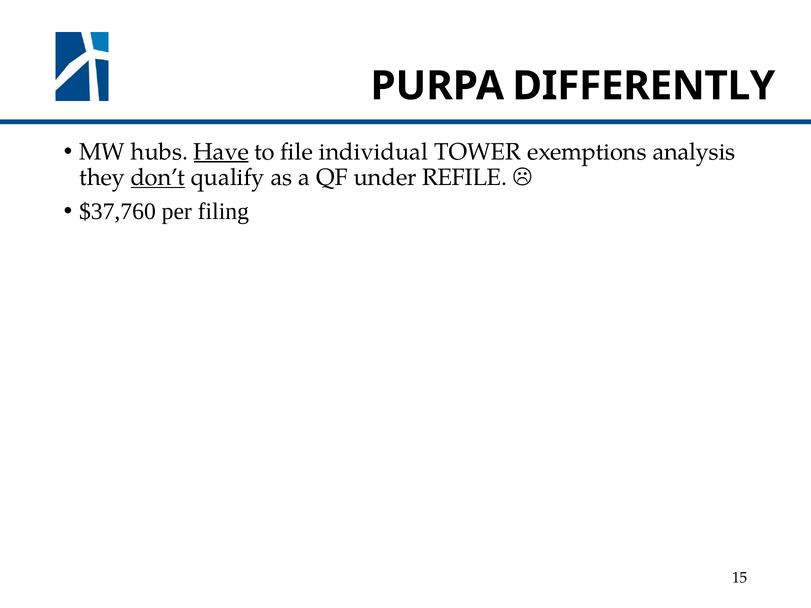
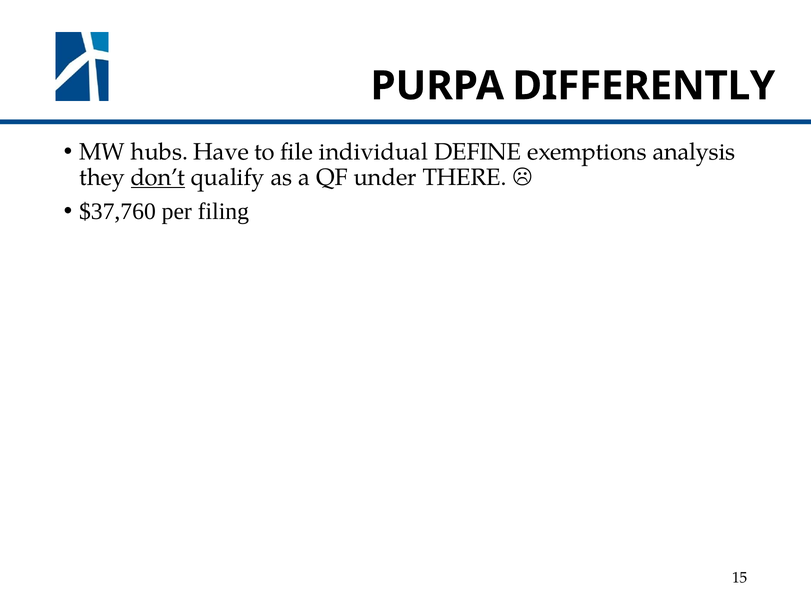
Have underline: present -> none
TOWER: TOWER -> DEFINE
REFILE: REFILE -> THERE
